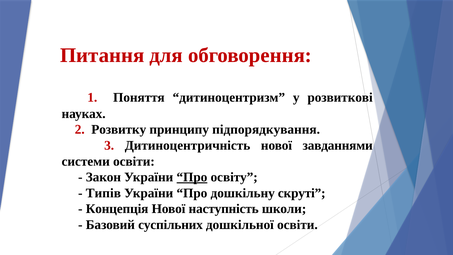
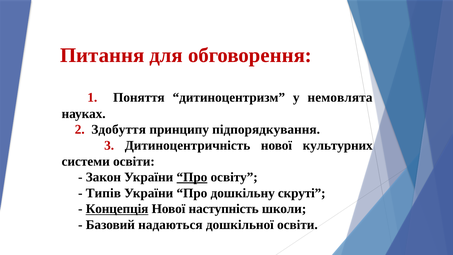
розвиткові: розвиткові -> немовлята
Розвитку: Розвитку -> Здобуття
завданнями: завданнями -> культурних
Концепція underline: none -> present
суспільних: суспільних -> надаються
